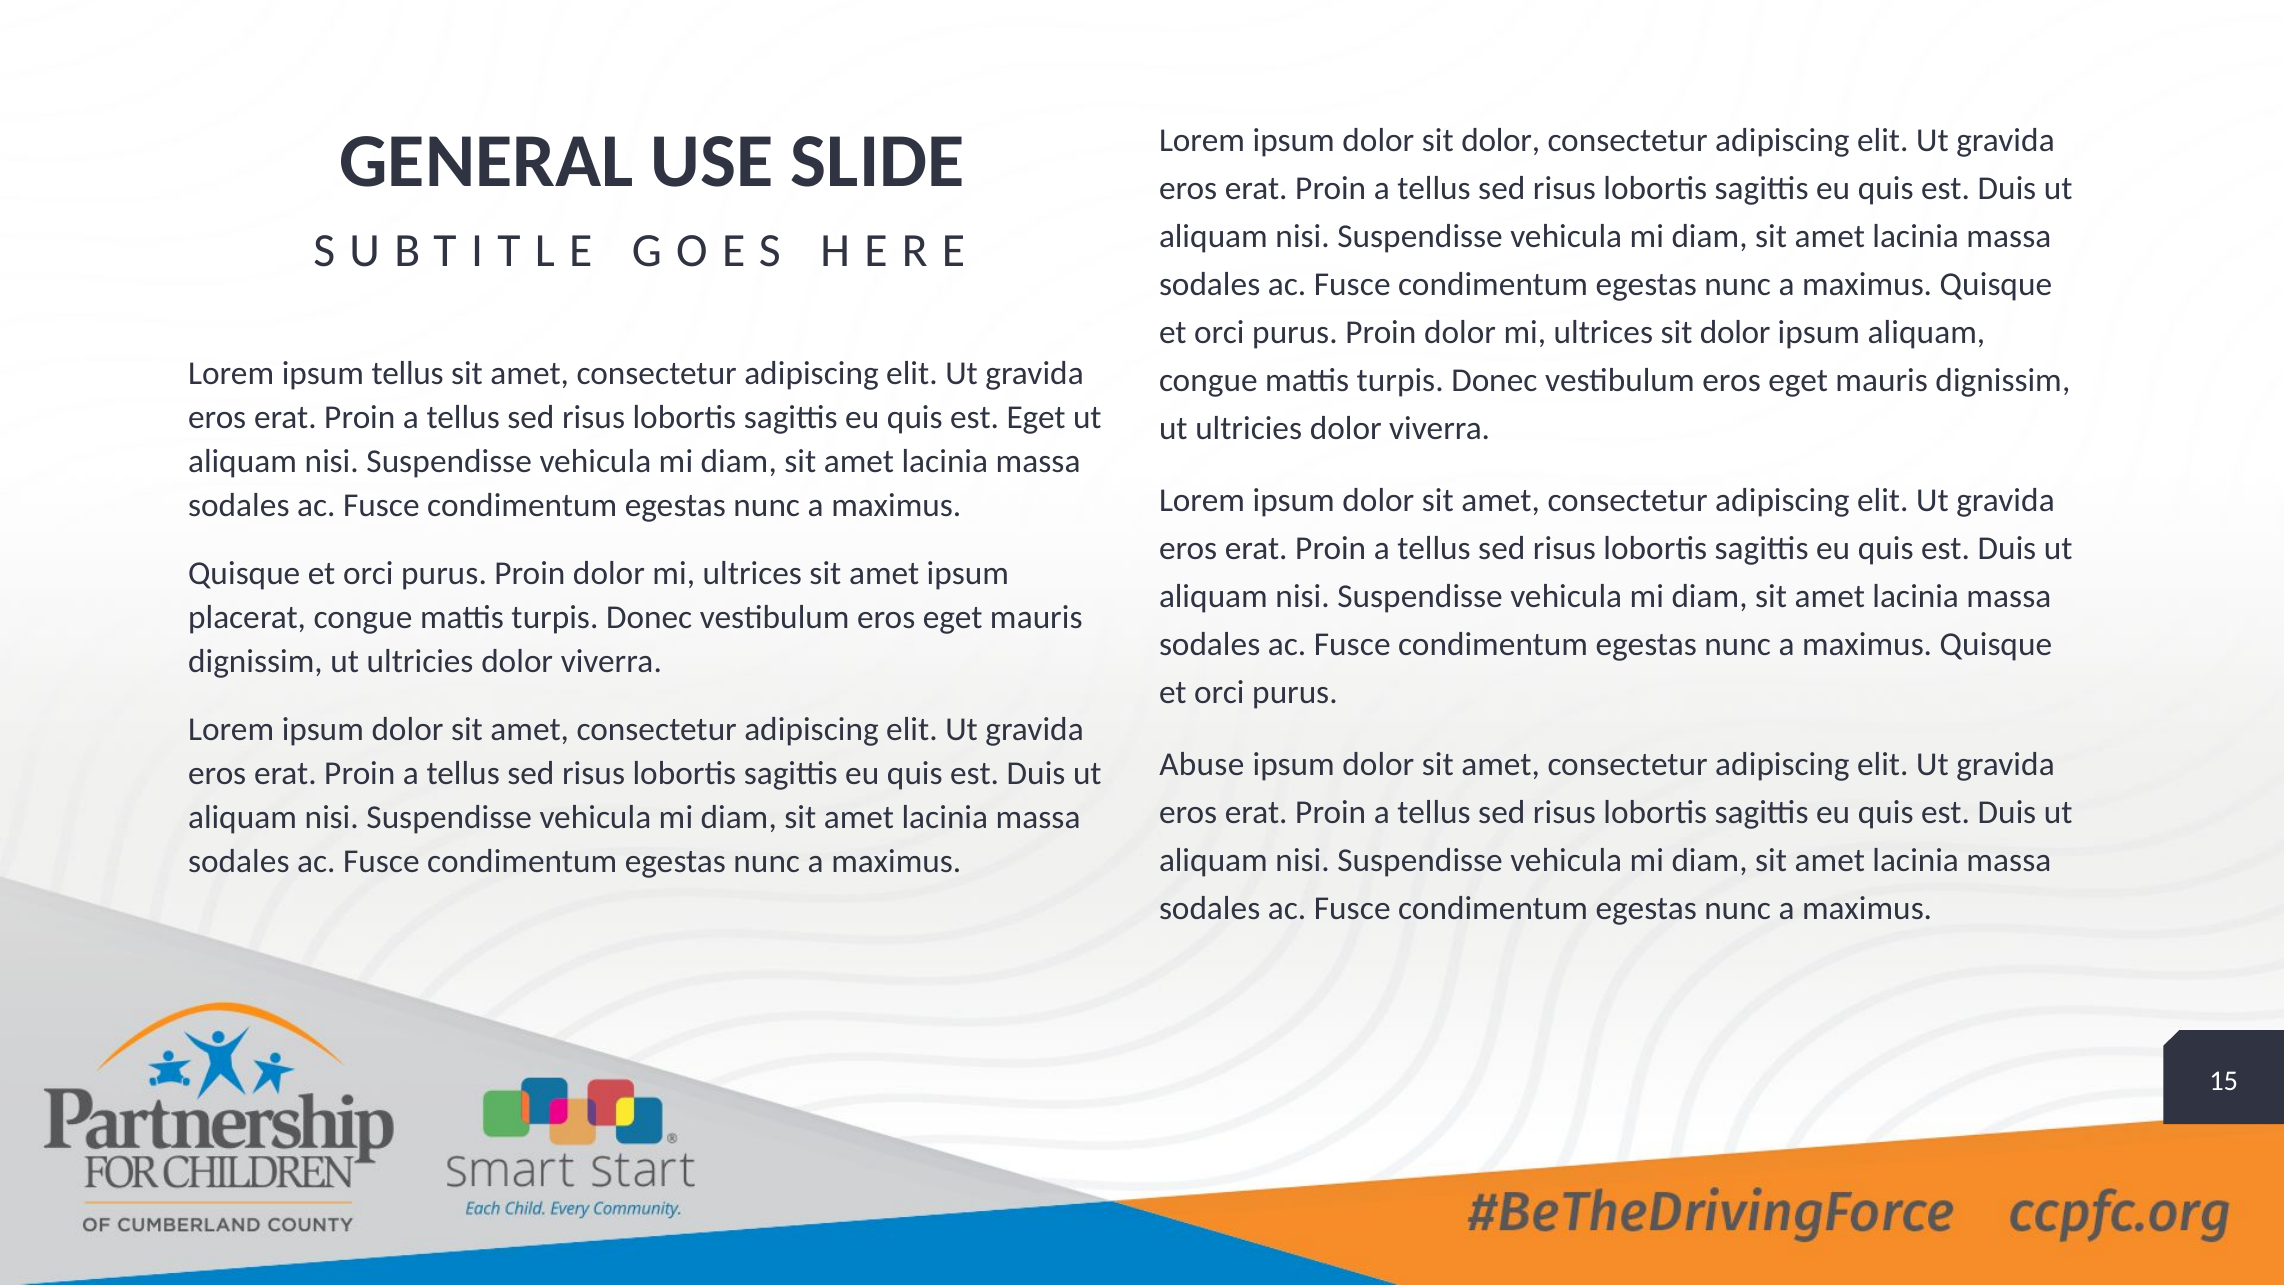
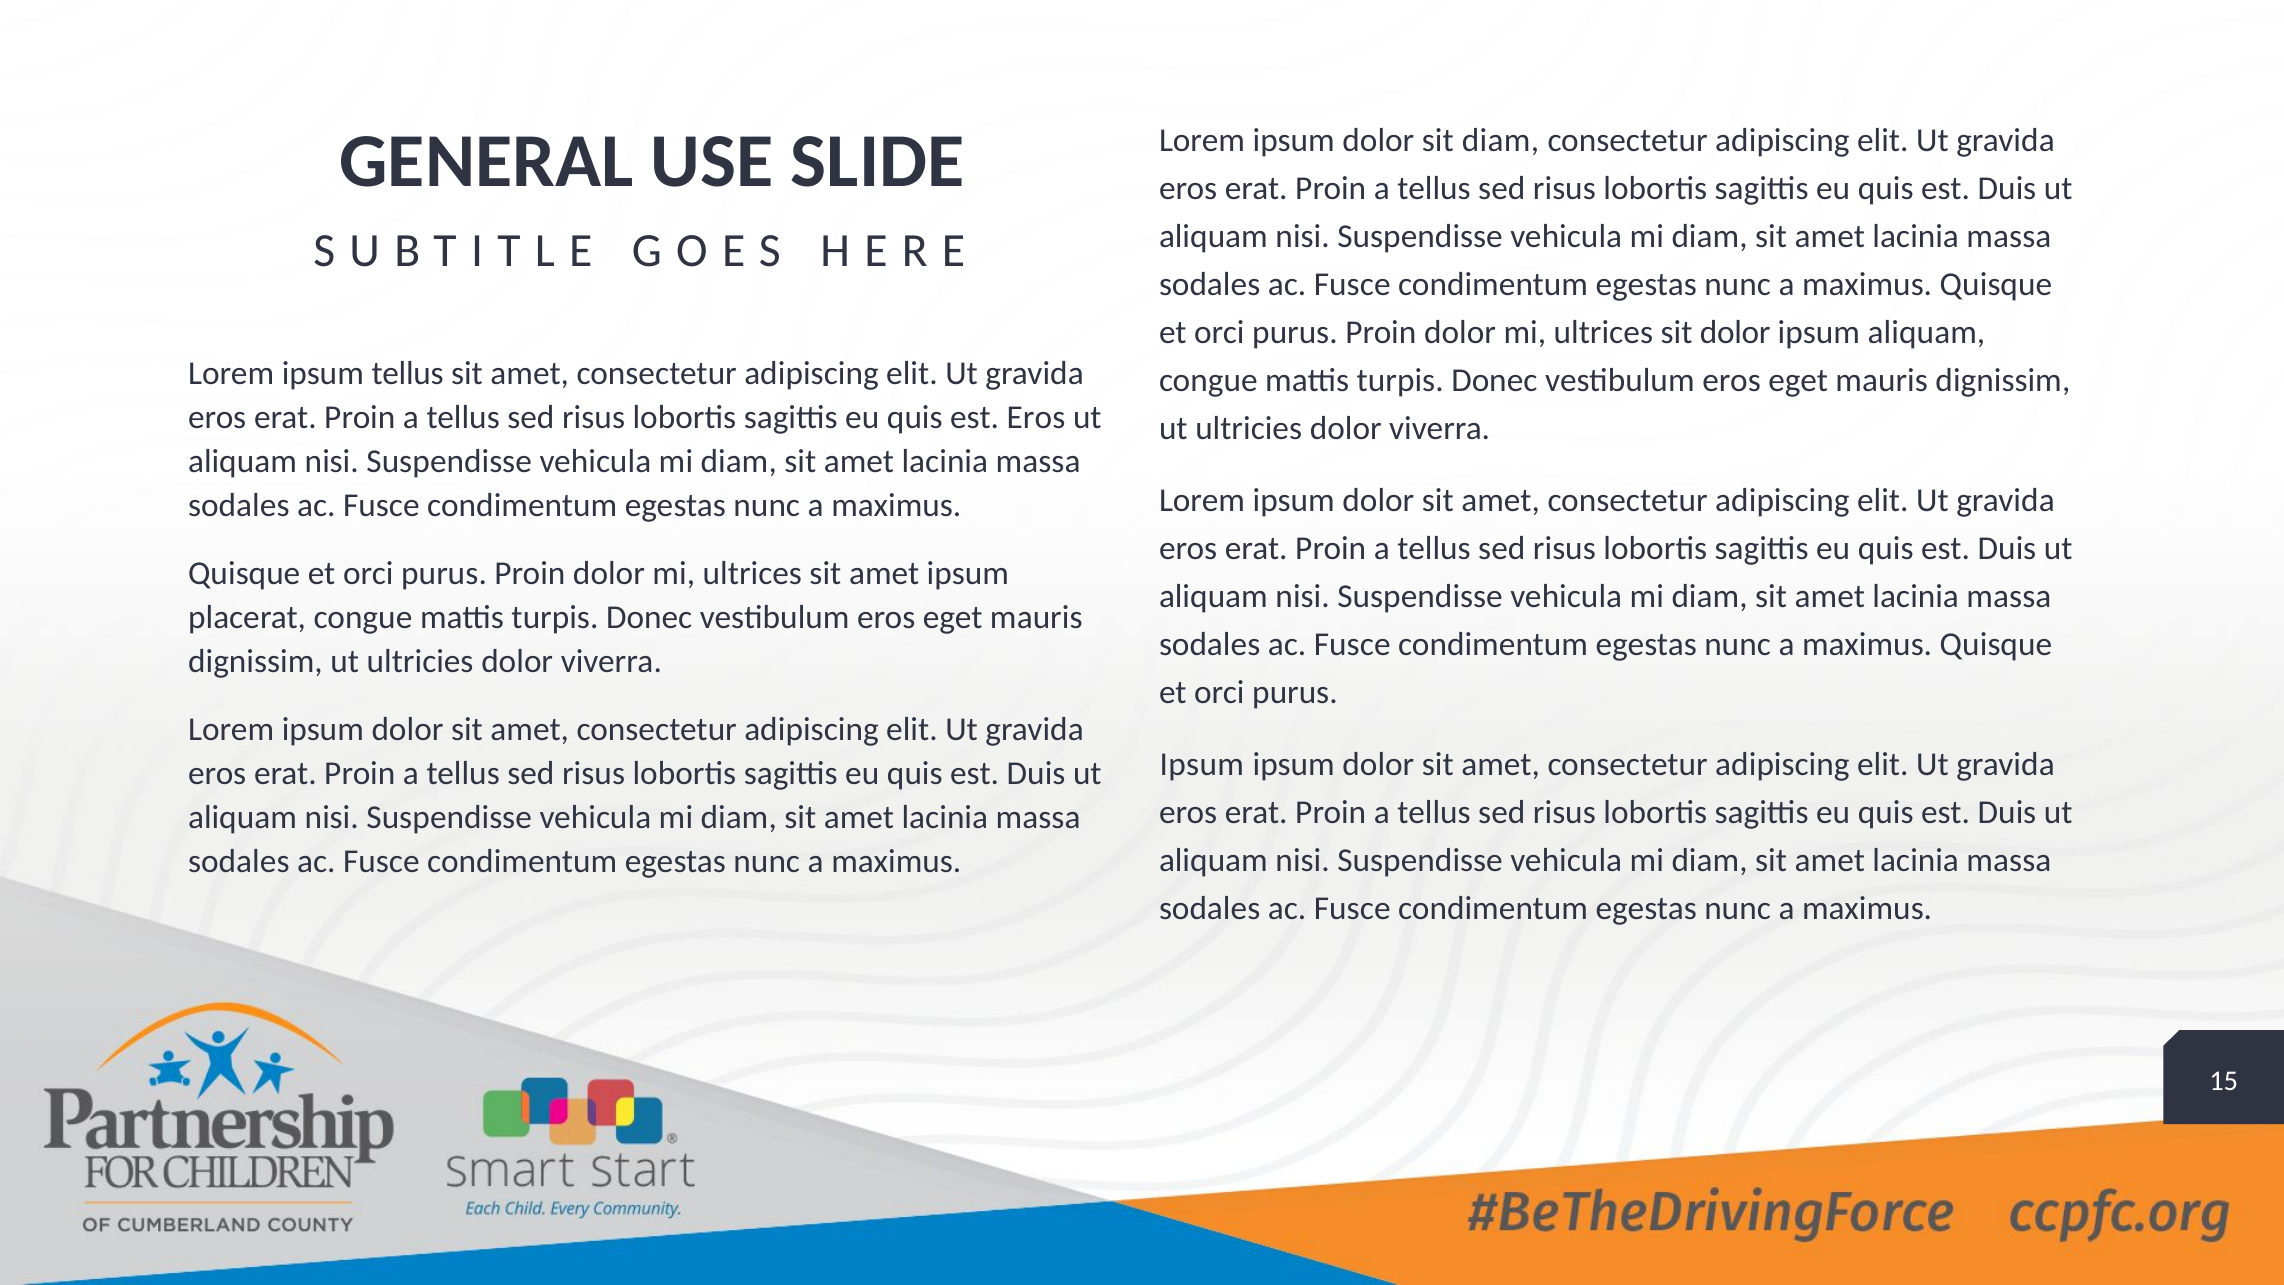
dolor sit dolor: dolor -> diam
est Eget: Eget -> Eros
Abuse at (1202, 764): Abuse -> Ipsum
